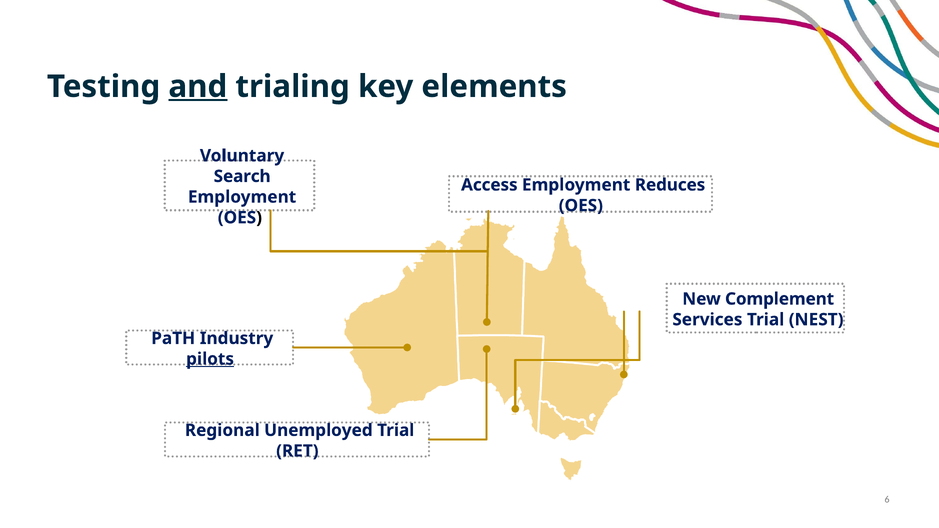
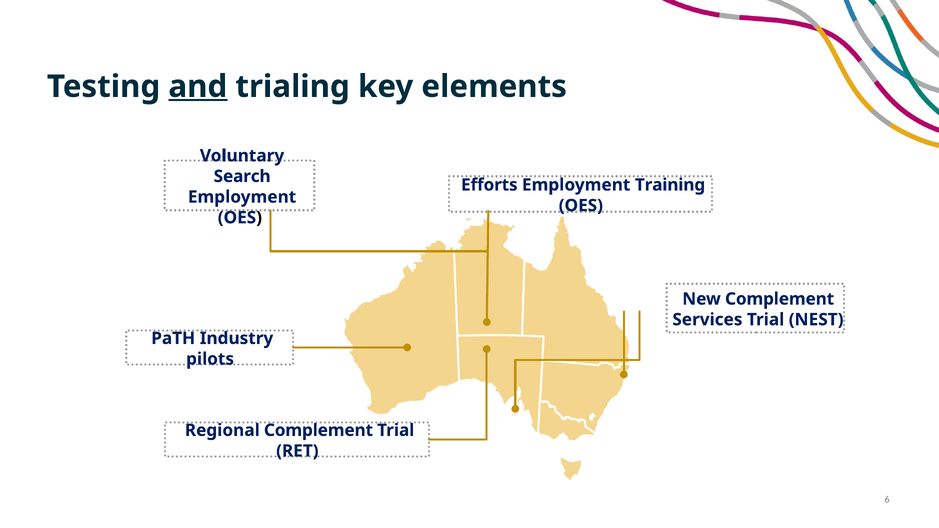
Access: Access -> Efforts
Reduces: Reduces -> Training
pilots underline: present -> none
Regional Unemployed: Unemployed -> Complement
